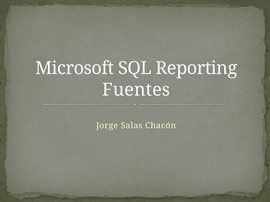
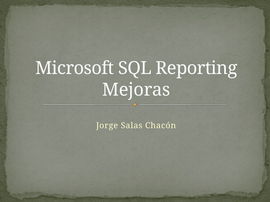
Fuentes: Fuentes -> Mejoras
